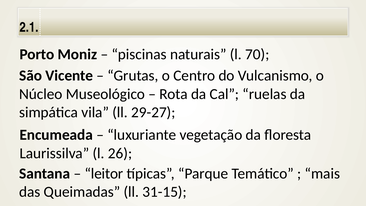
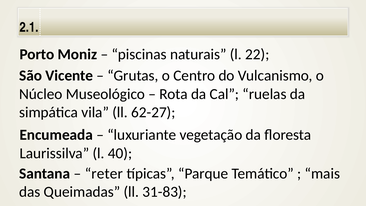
70: 70 -> 22
29-27: 29-27 -> 62-27
26: 26 -> 40
leitor: leitor -> reter
31-15: 31-15 -> 31-83
